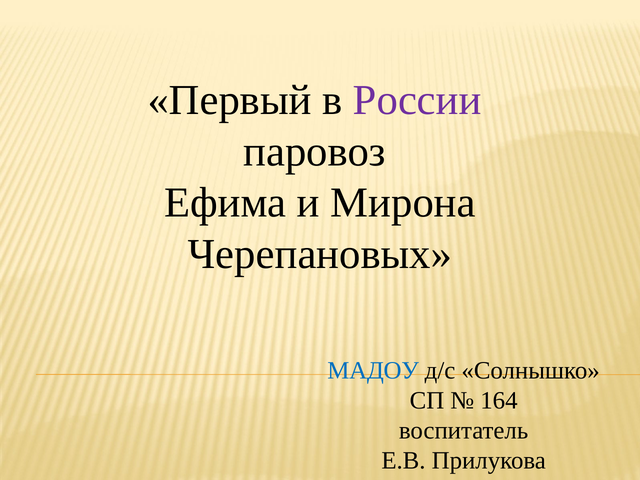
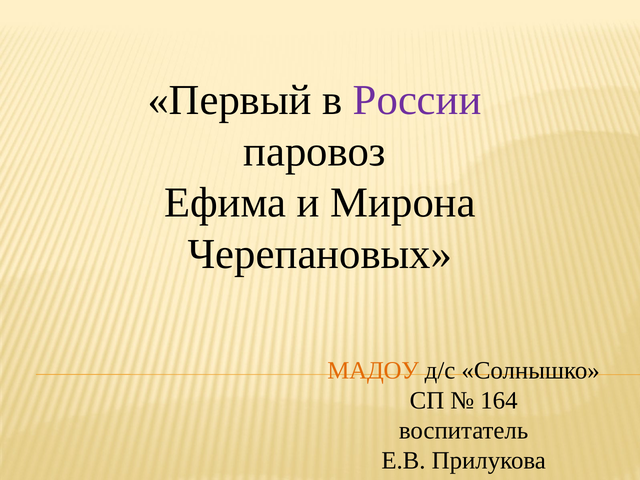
МАДОУ colour: blue -> orange
